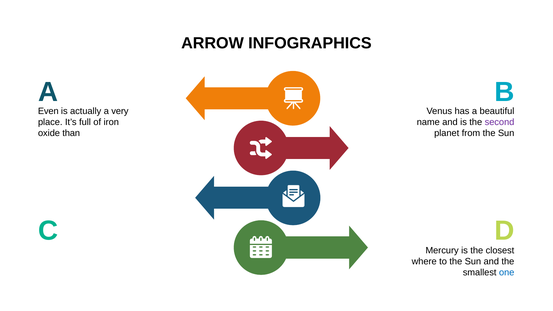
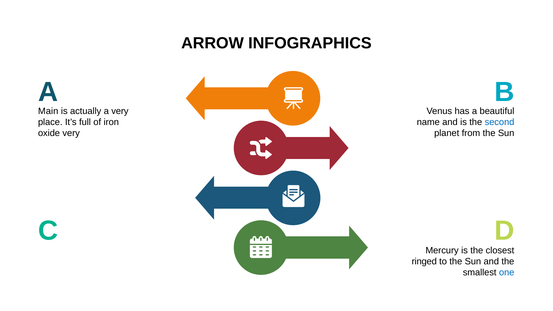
Even: Even -> Main
second colour: purple -> blue
oxide than: than -> very
where: where -> ringed
